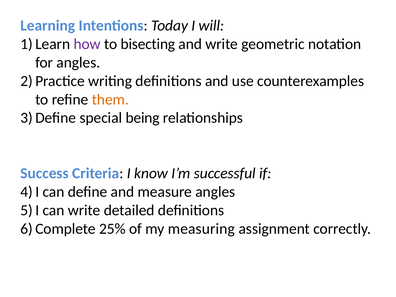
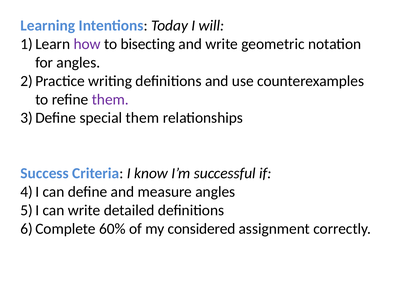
them at (110, 99) colour: orange -> purple
special being: being -> them
25%: 25% -> 60%
measuring: measuring -> considered
